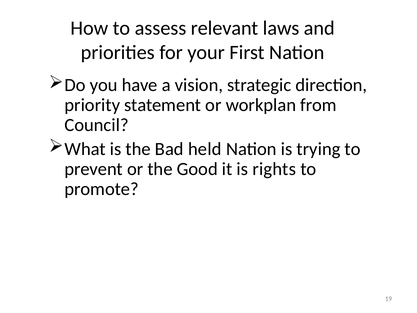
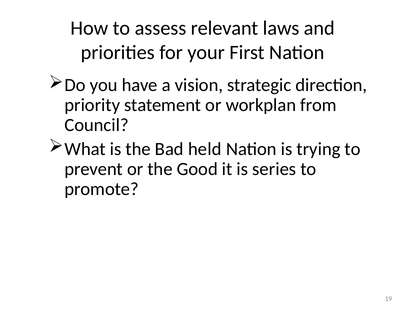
rights: rights -> series
